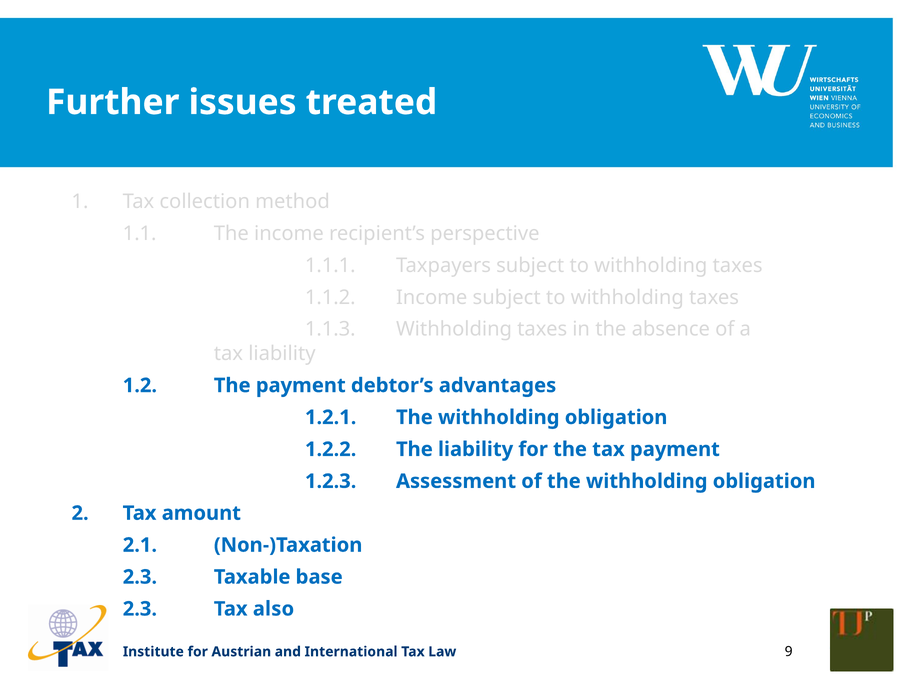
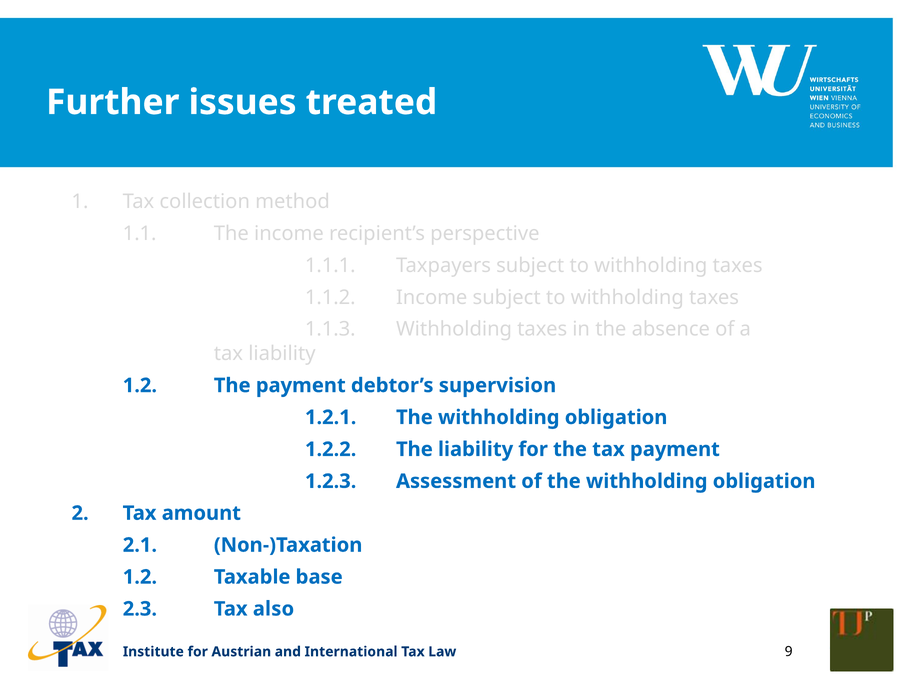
advantages: advantages -> supervision
2.3 at (140, 576): 2.3 -> 1.2
